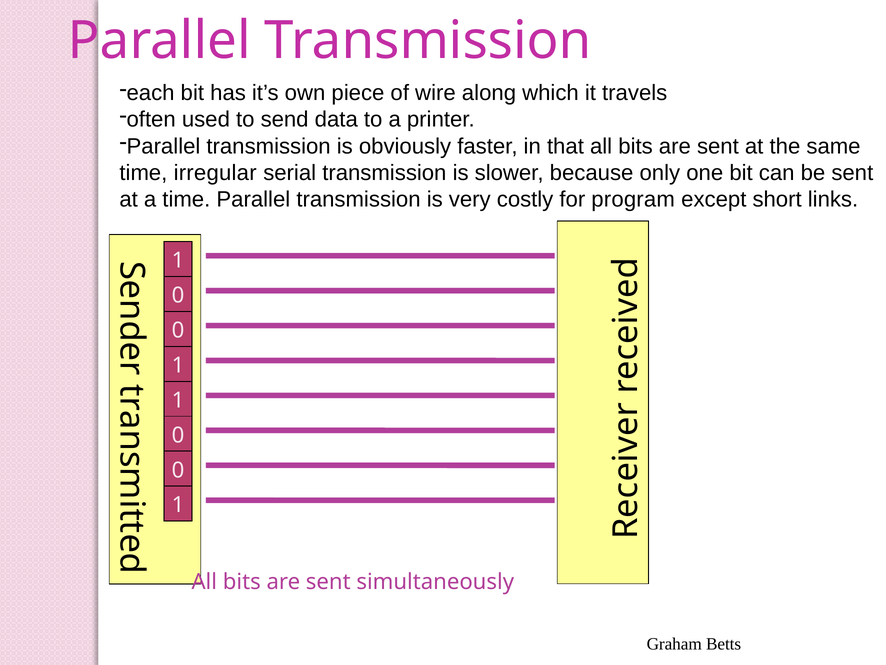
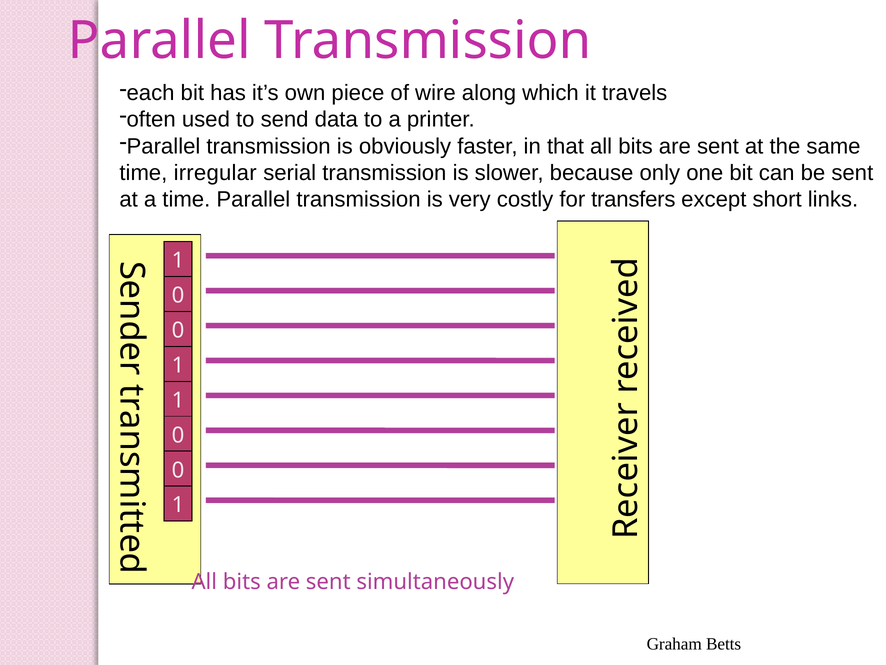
program: program -> transfers
